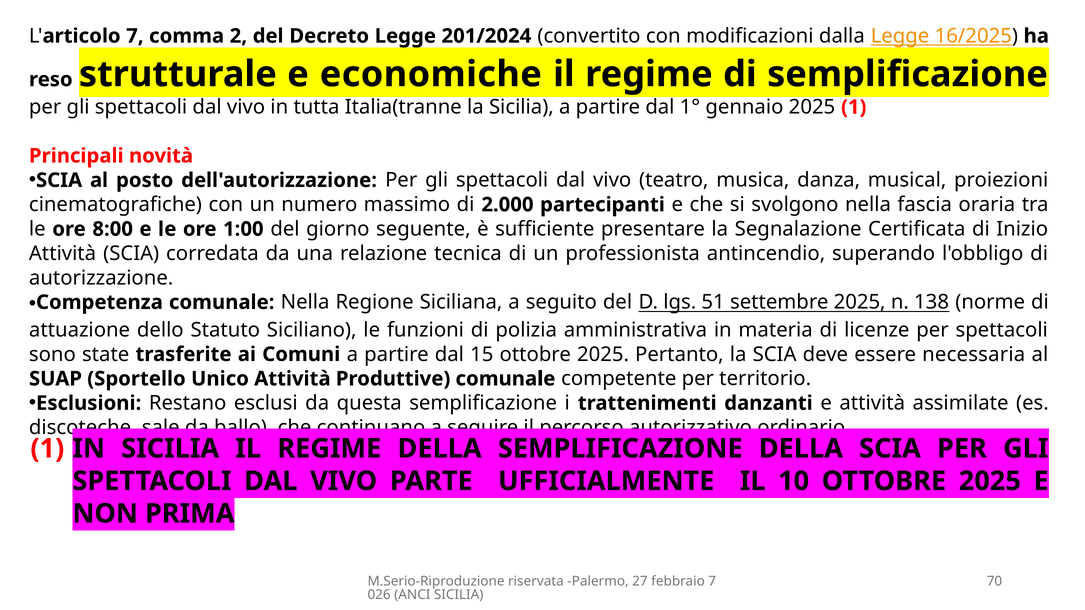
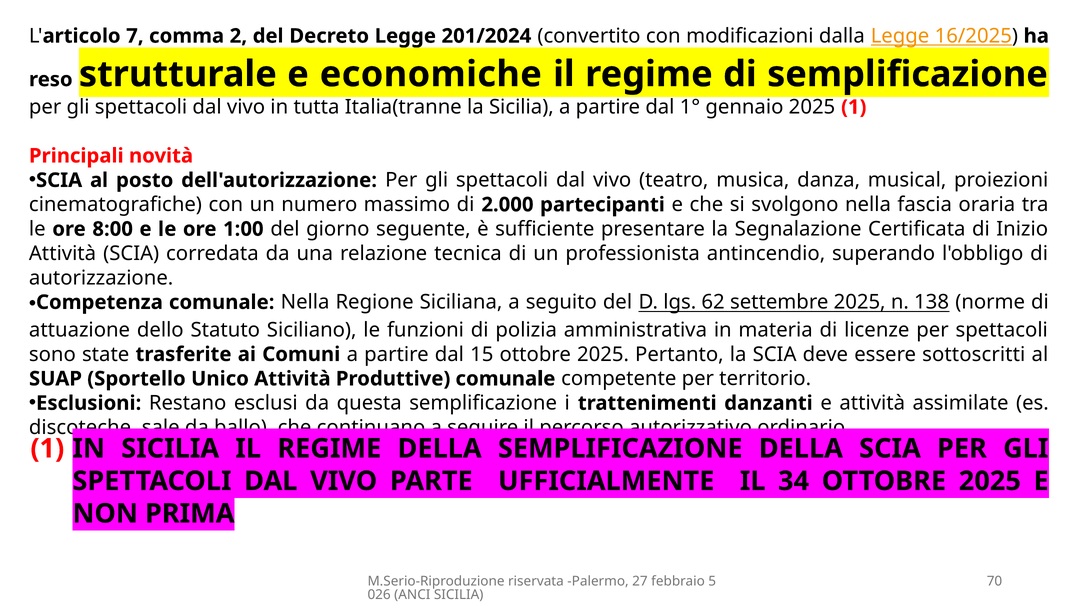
51: 51 -> 62
necessaria: necessaria -> sottoscritti
10: 10 -> 34
febbraio 7: 7 -> 5
